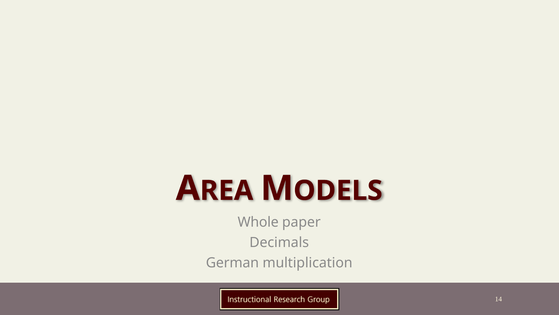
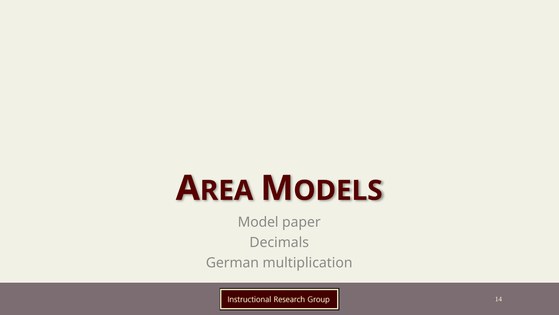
Whole: Whole -> Model
